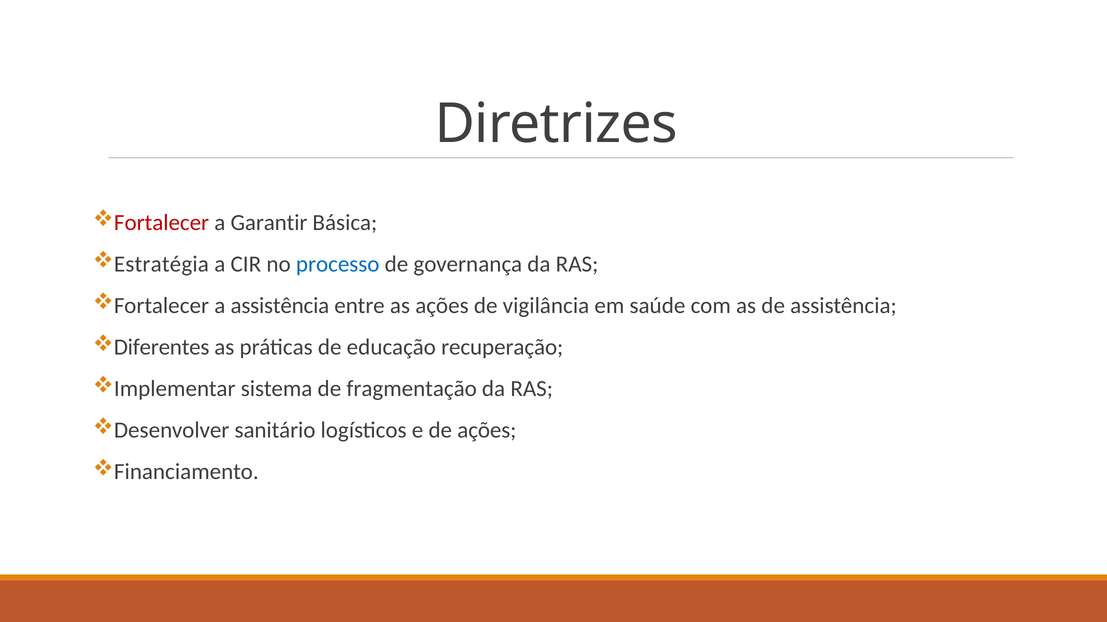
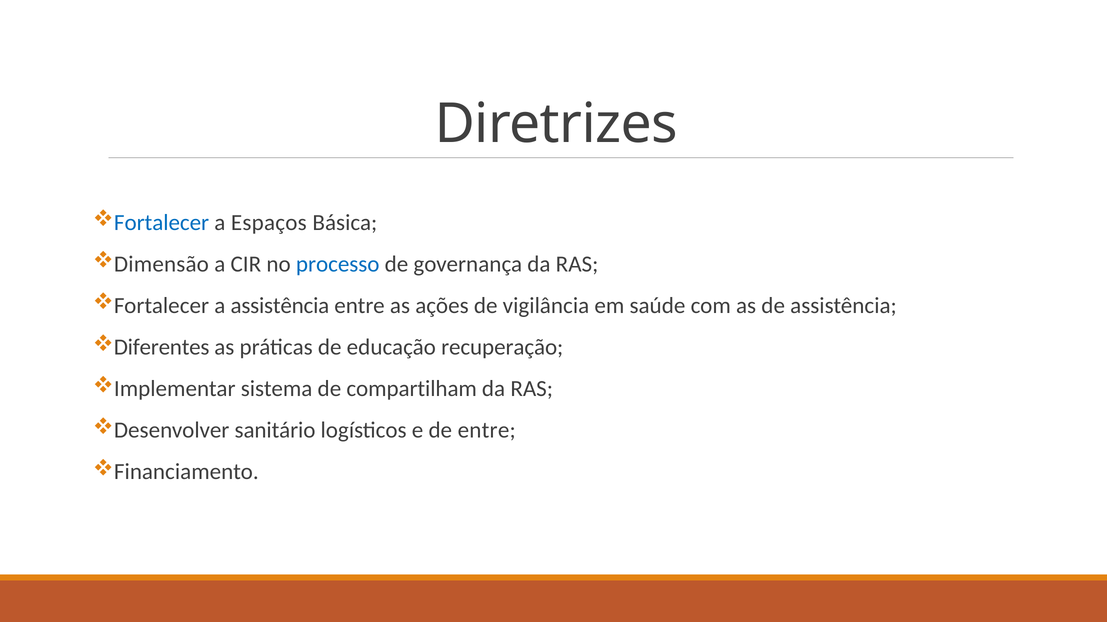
Fortalecer at (162, 223) colour: red -> blue
Garantir: Garantir -> Espaços
Estratégia: Estratégia -> Dimensão
fragmentação: fragmentação -> compartilham
de ações: ações -> entre
